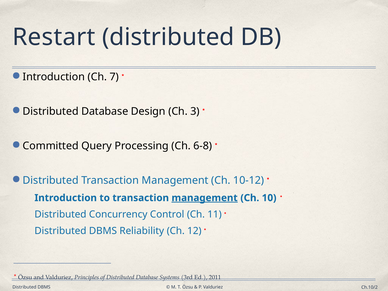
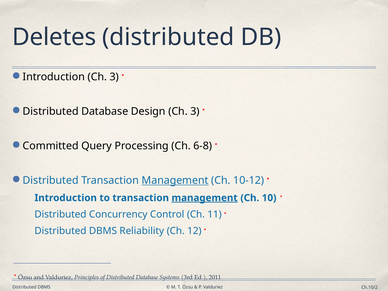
Restart: Restart -> Deletes
Introduction Ch 7: 7 -> 3
Management at (175, 180) underline: none -> present
